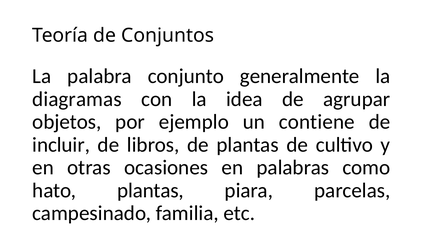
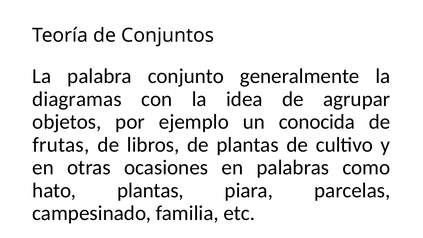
contiene: contiene -> conocida
incluir: incluir -> frutas
